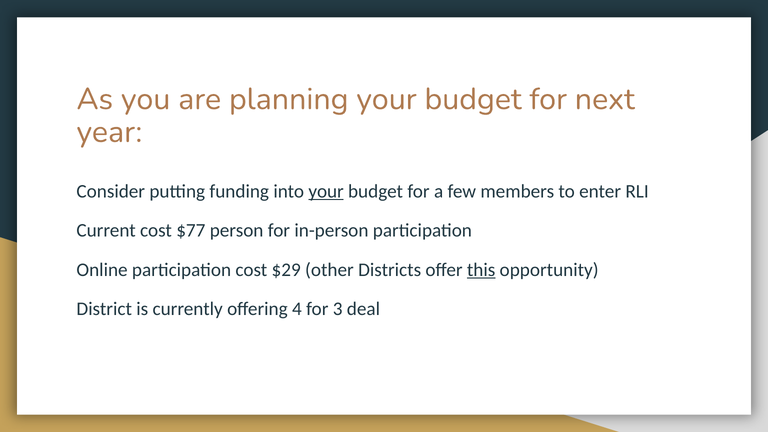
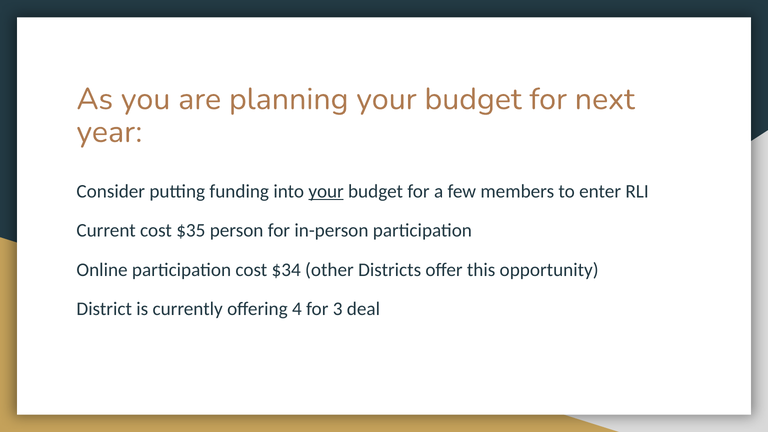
$77: $77 -> $35
$29: $29 -> $34
this underline: present -> none
